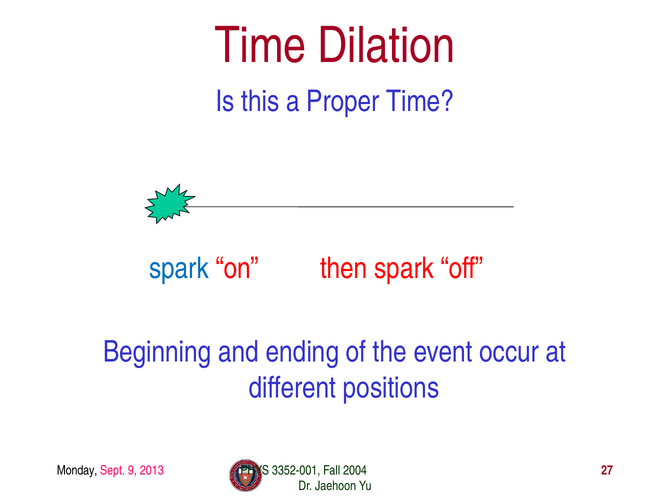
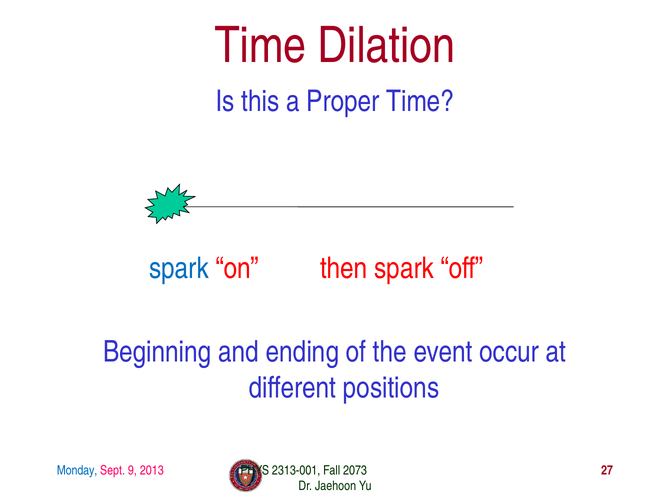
Monday colour: black -> blue
3352-001: 3352-001 -> 2313-001
2004: 2004 -> 2073
